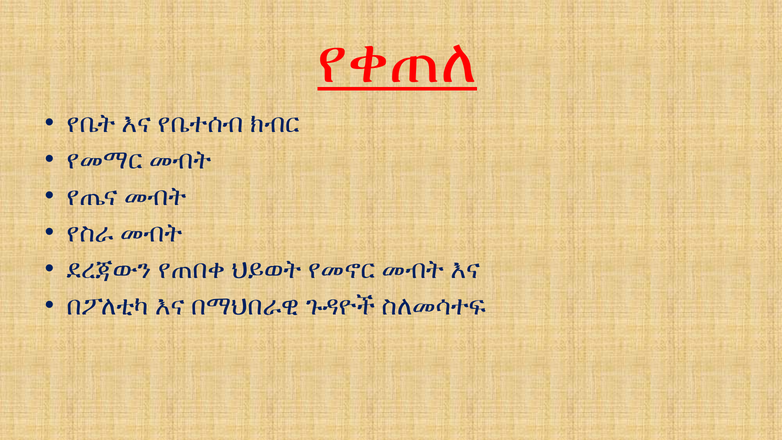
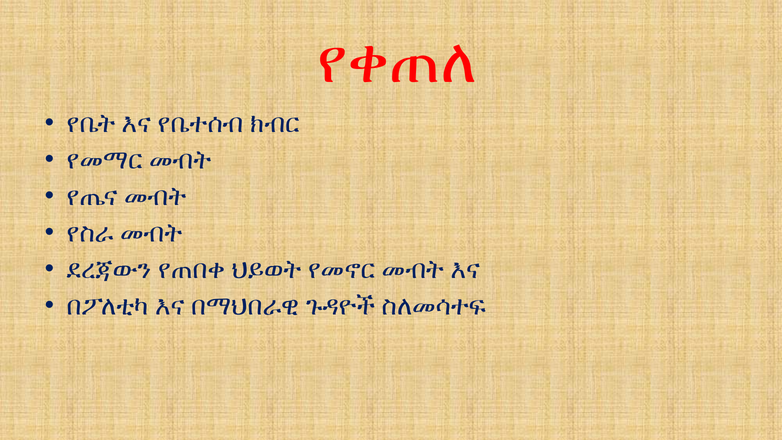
የቀጠለ underline: present -> none
